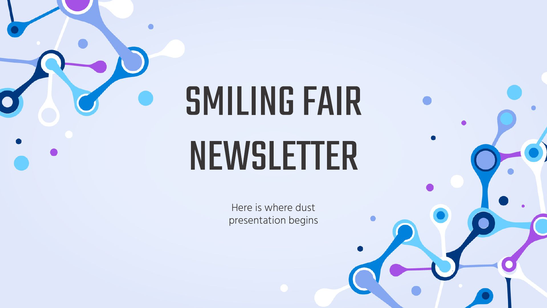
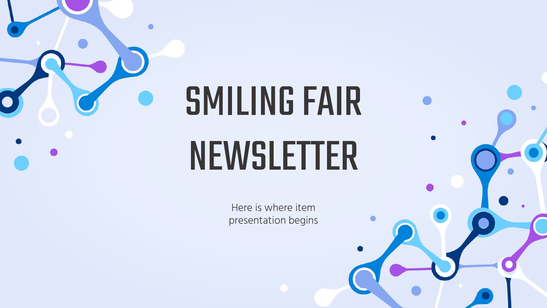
dust: dust -> item
